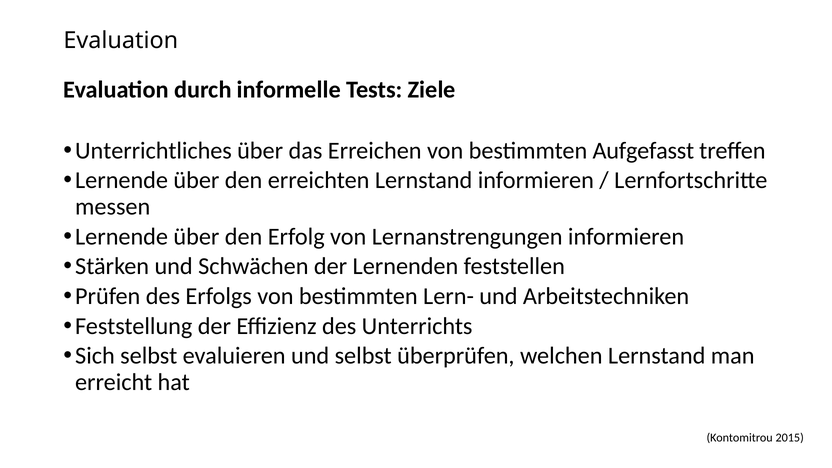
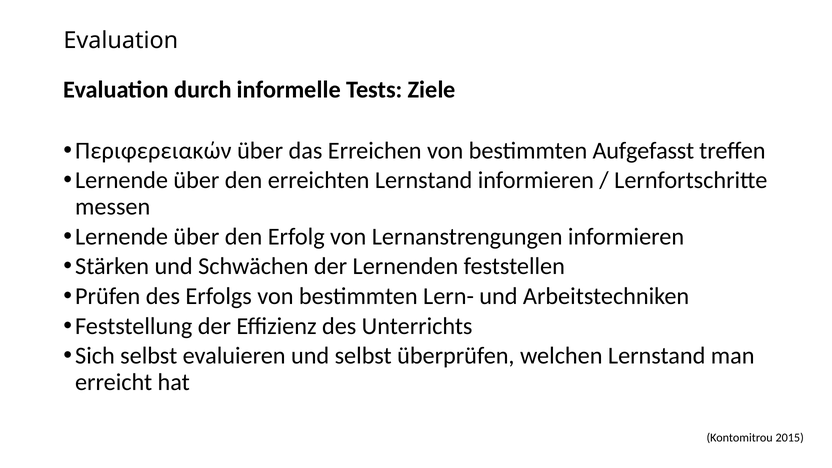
Unterrichtliches: Unterrichtliches -> Περιφερειακών
